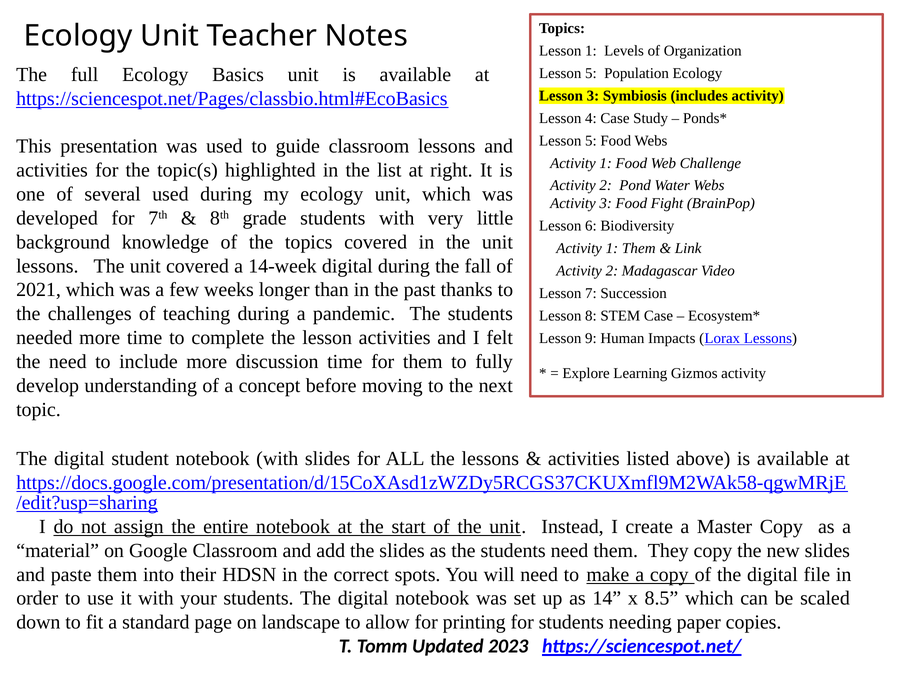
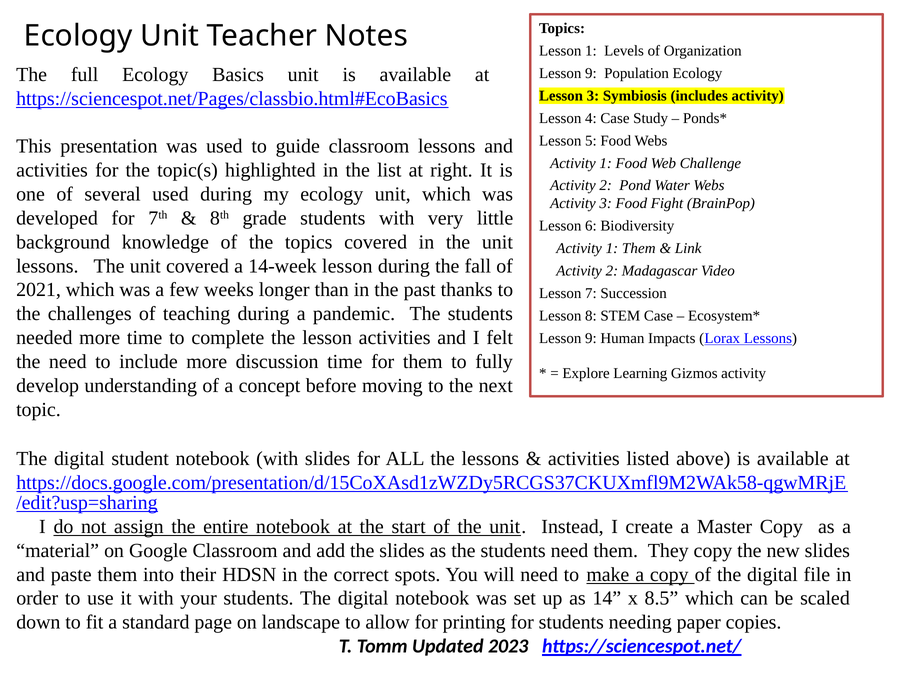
5 at (591, 73): 5 -> 9
14-week digital: digital -> lesson
